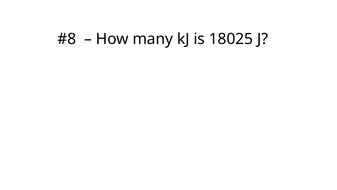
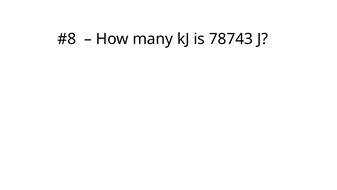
18025: 18025 -> 78743
